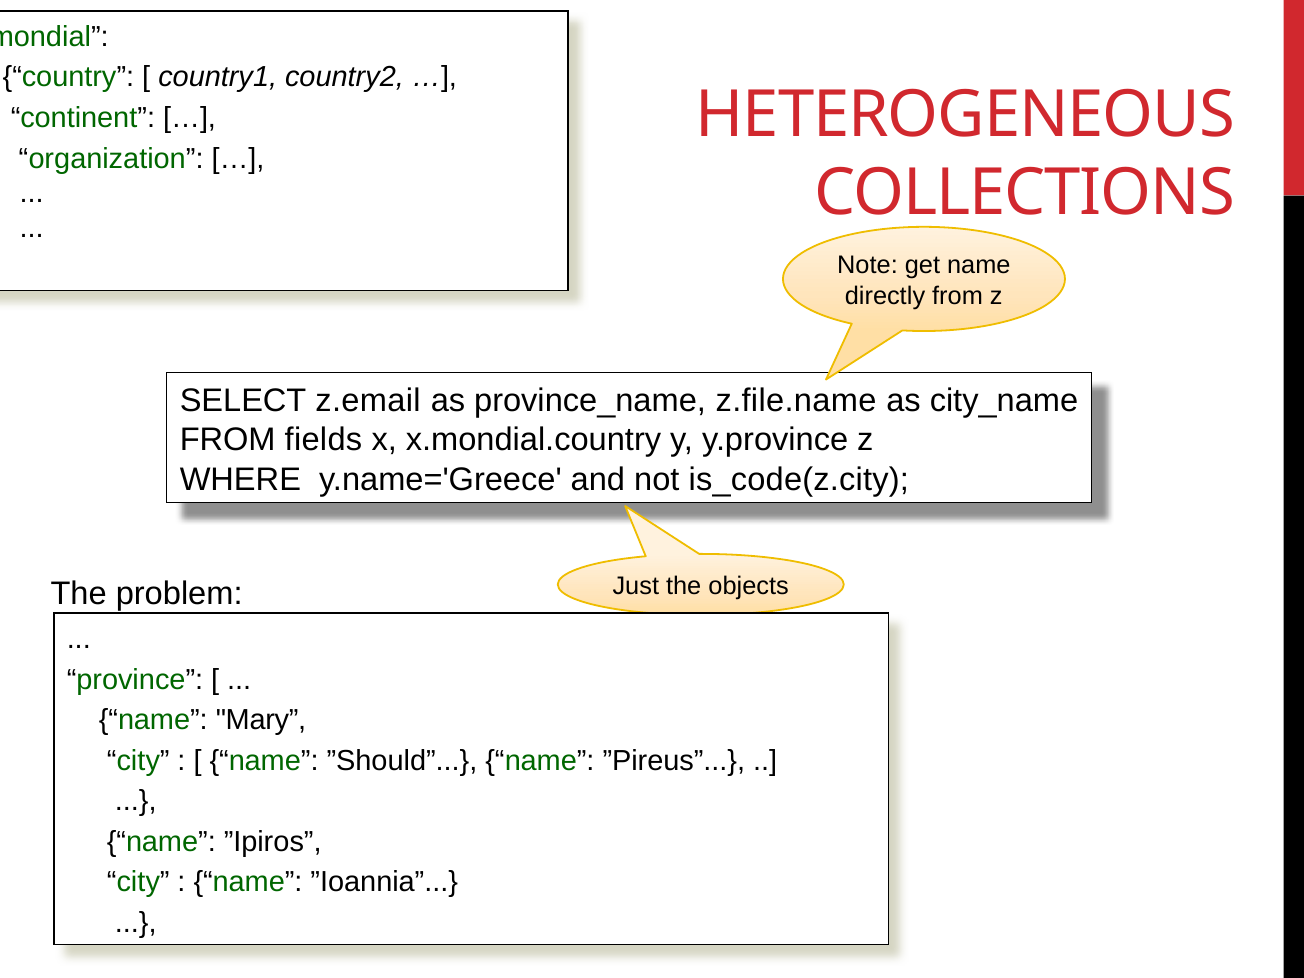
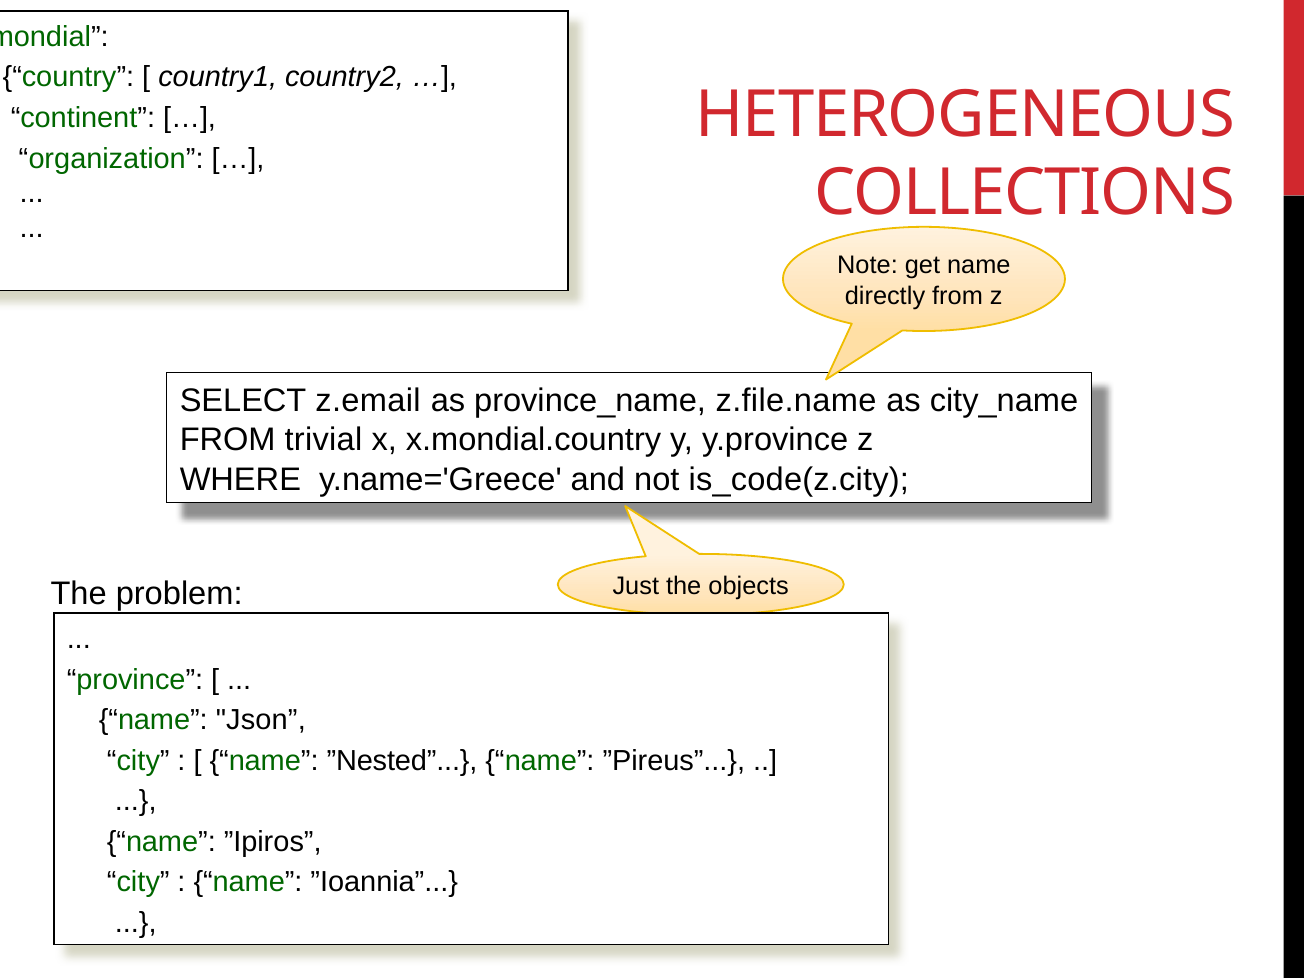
fields: fields -> trivial
Mary: Mary -> Json
”Should: ”Should -> ”Nested
